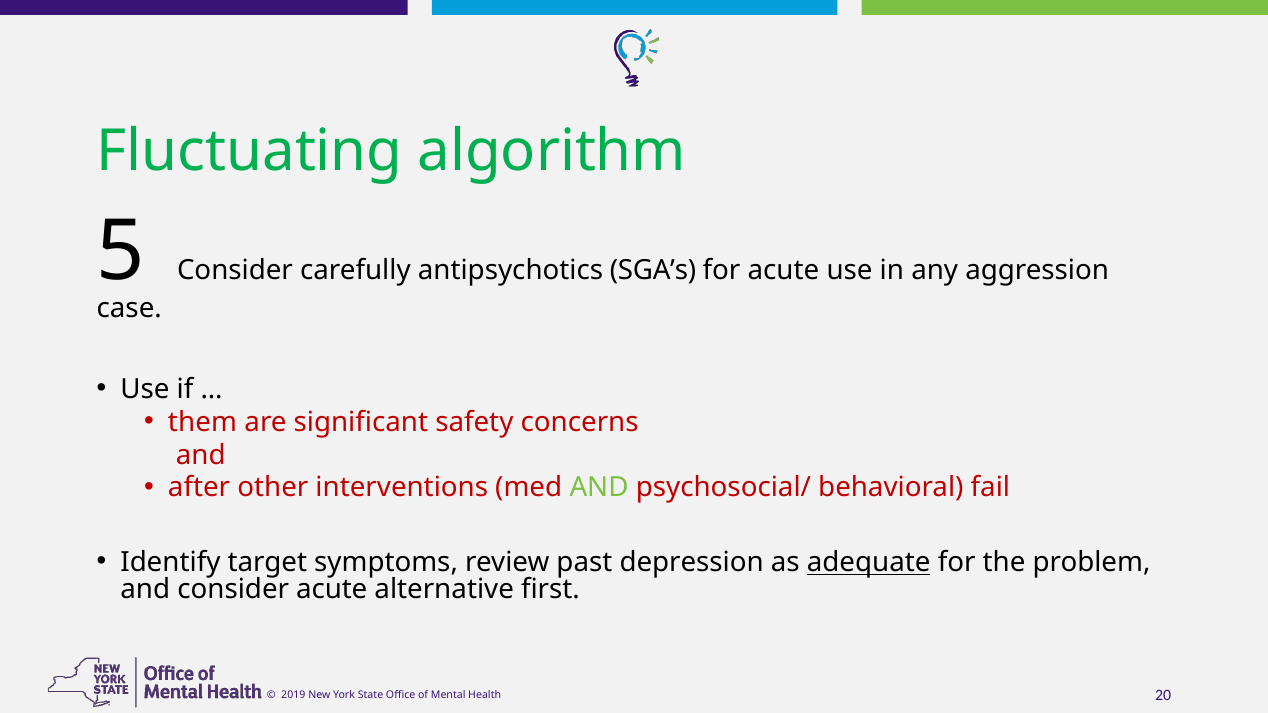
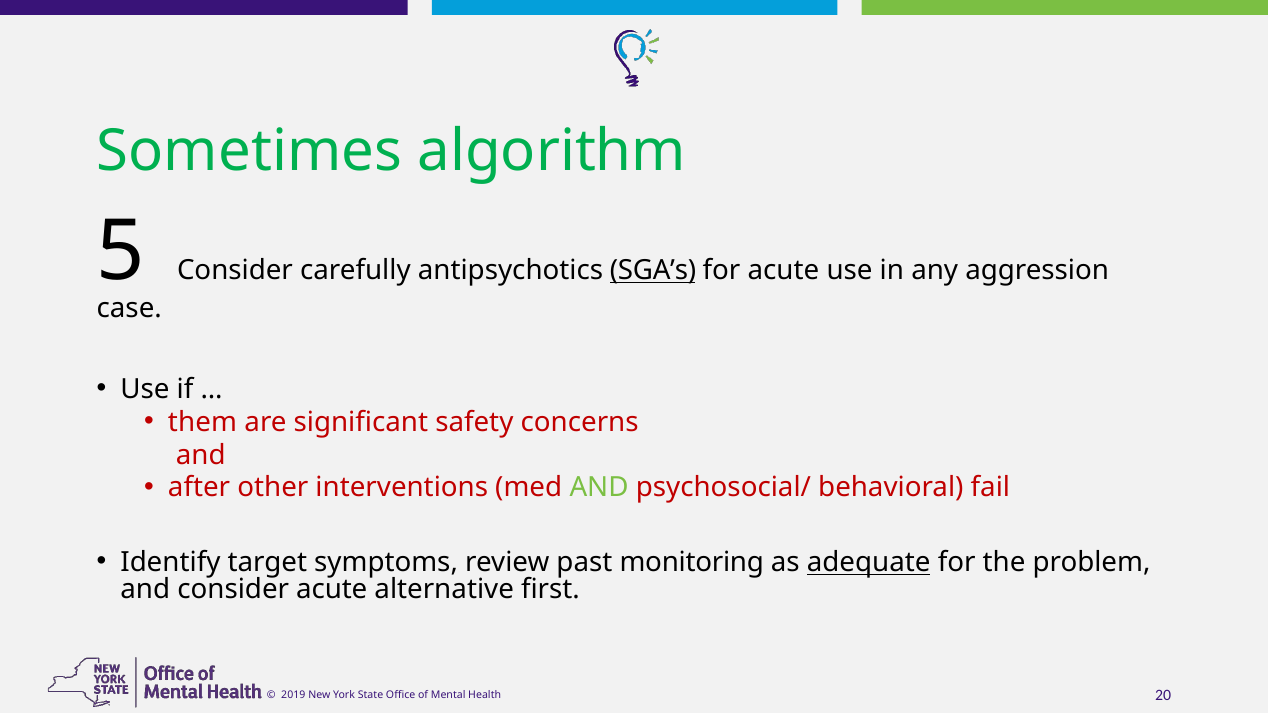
Fluctuating: Fluctuating -> Sometimes
SGA’s underline: none -> present
depression: depression -> monitoring
